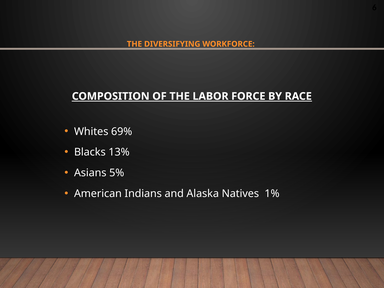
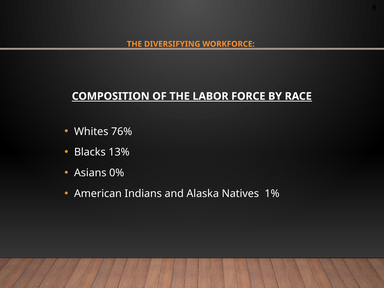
69%: 69% -> 76%
5%: 5% -> 0%
